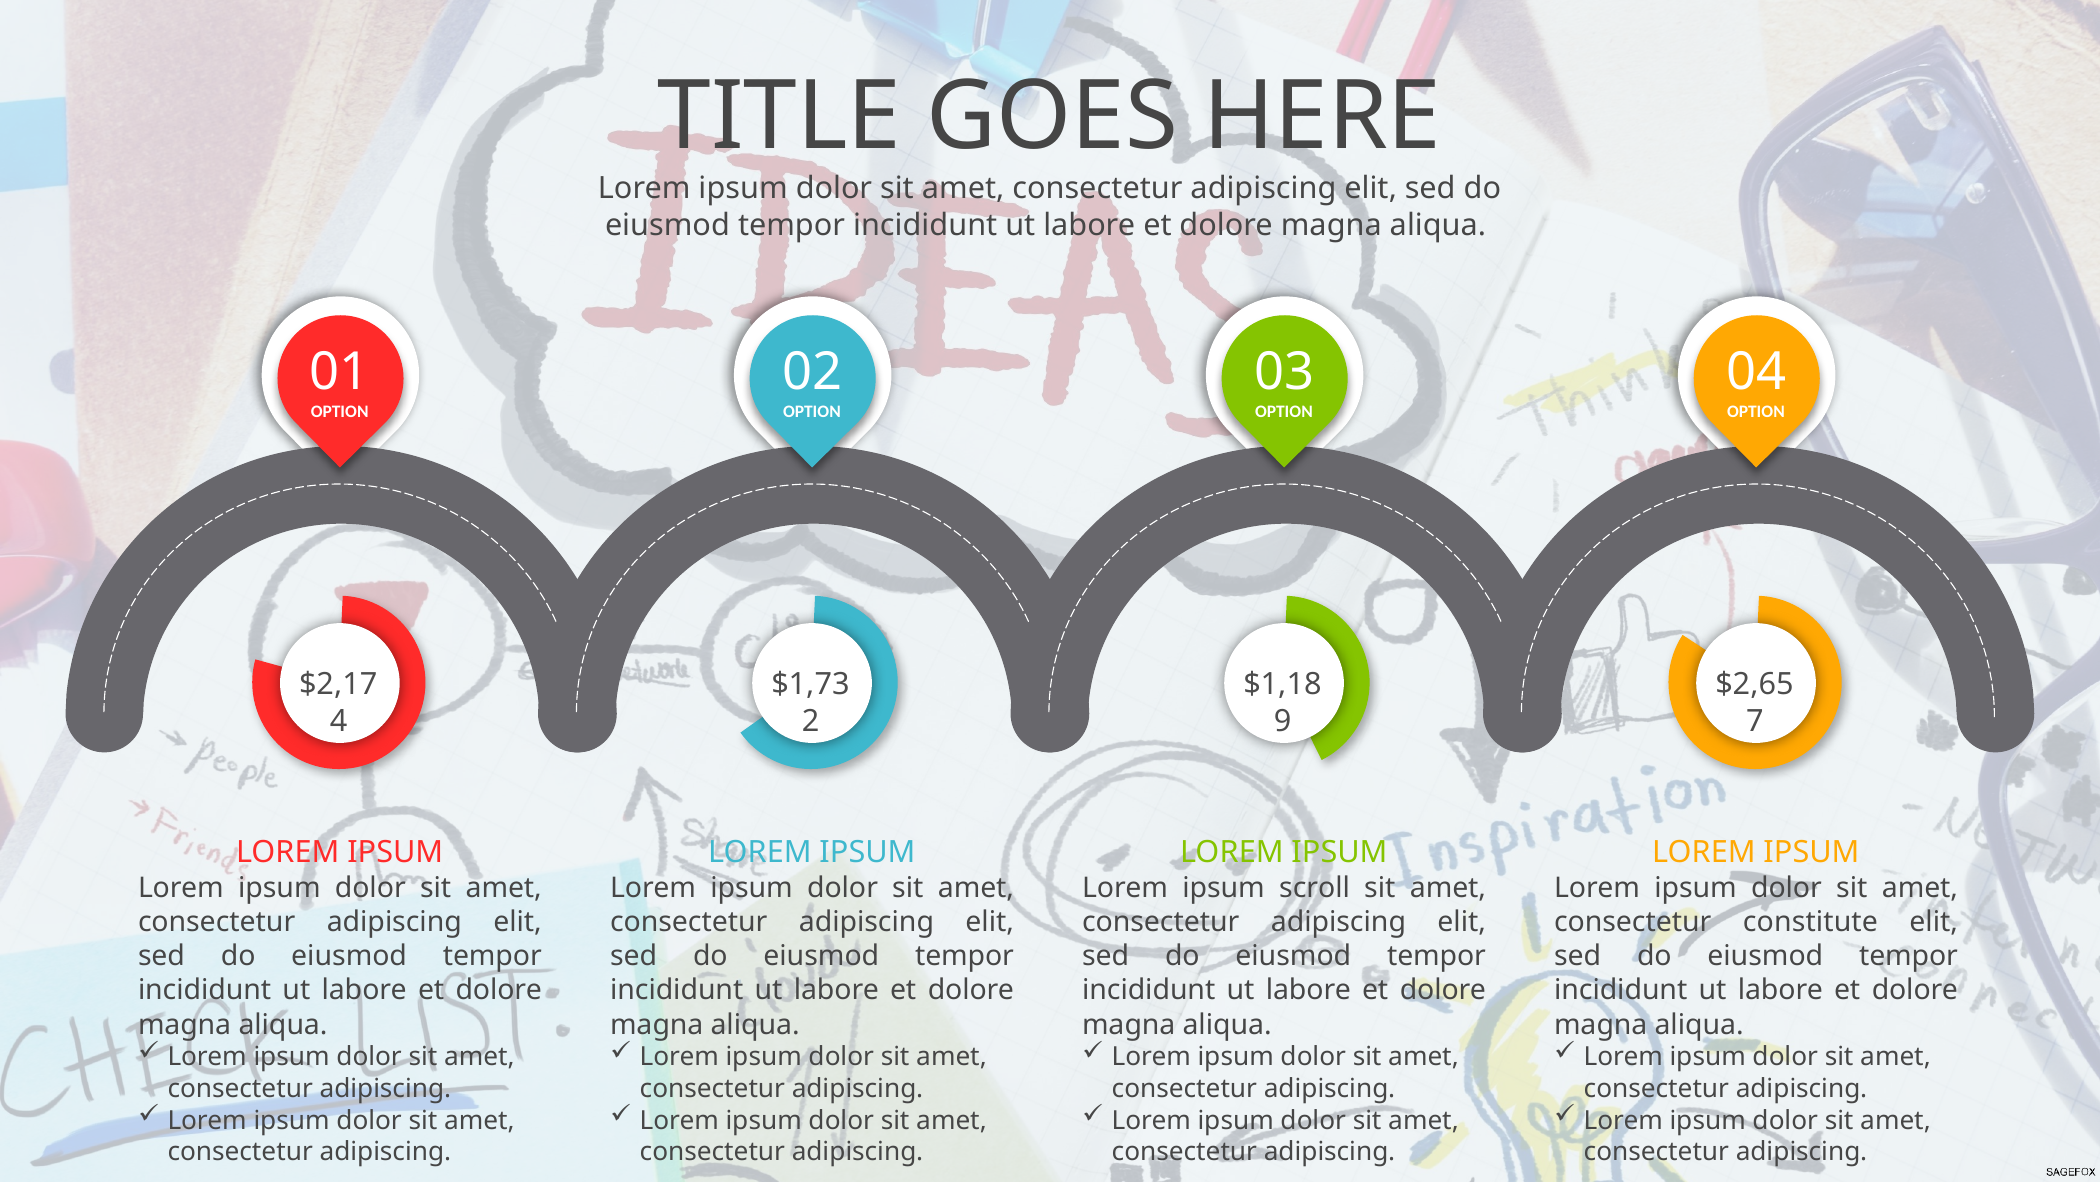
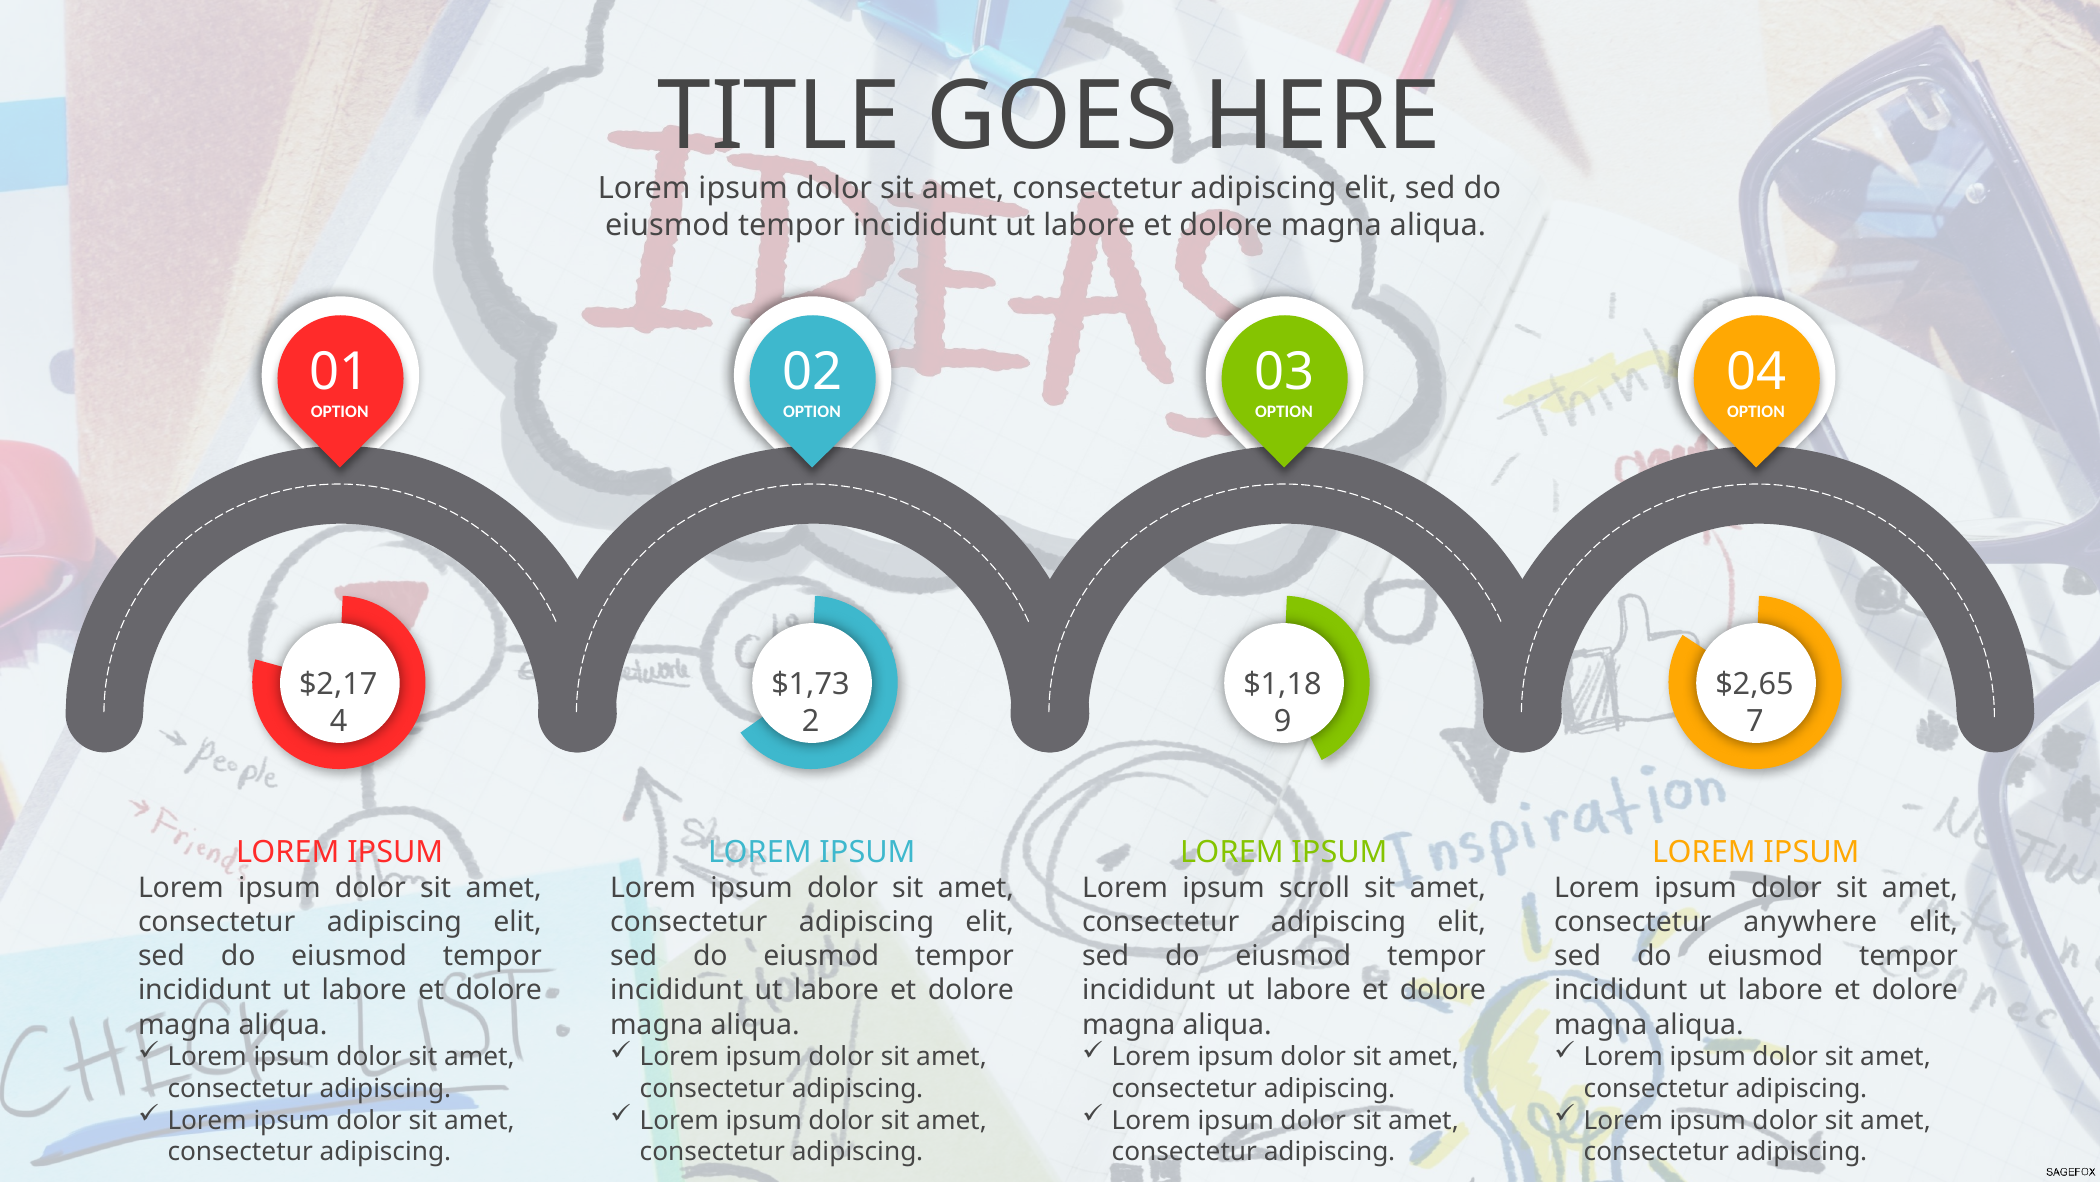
constitute: constitute -> anywhere
